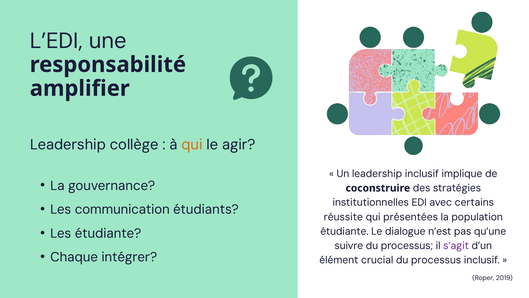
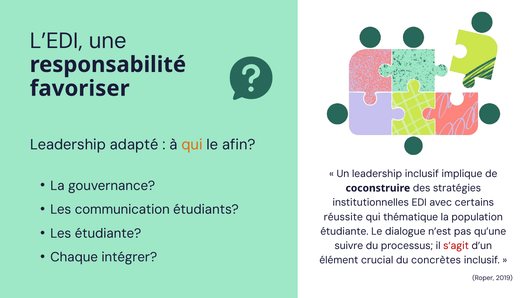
amplifier: amplifier -> favoriser
collège: collège -> adapté
agir: agir -> afin
présentées: présentées -> thématique
s’agit colour: purple -> red
crucial du processus: processus -> concrètes
